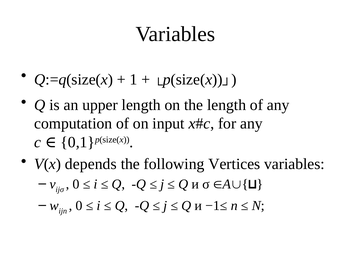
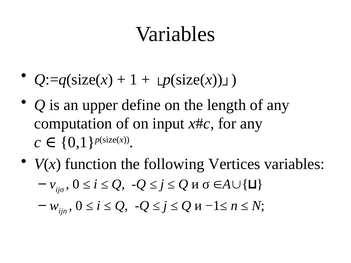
upper length: length -> define
depends: depends -> function
